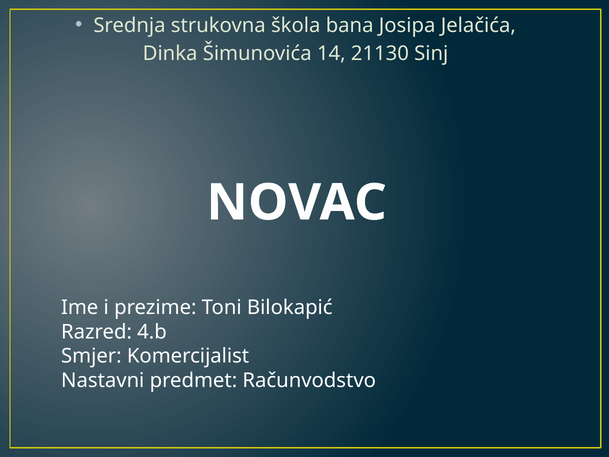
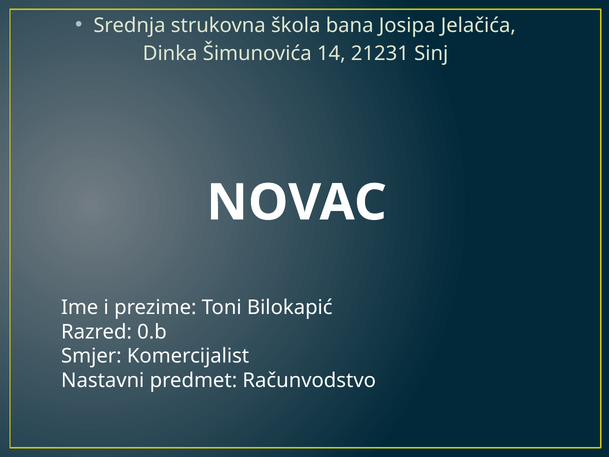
21130: 21130 -> 21231
4.b: 4.b -> 0.b
